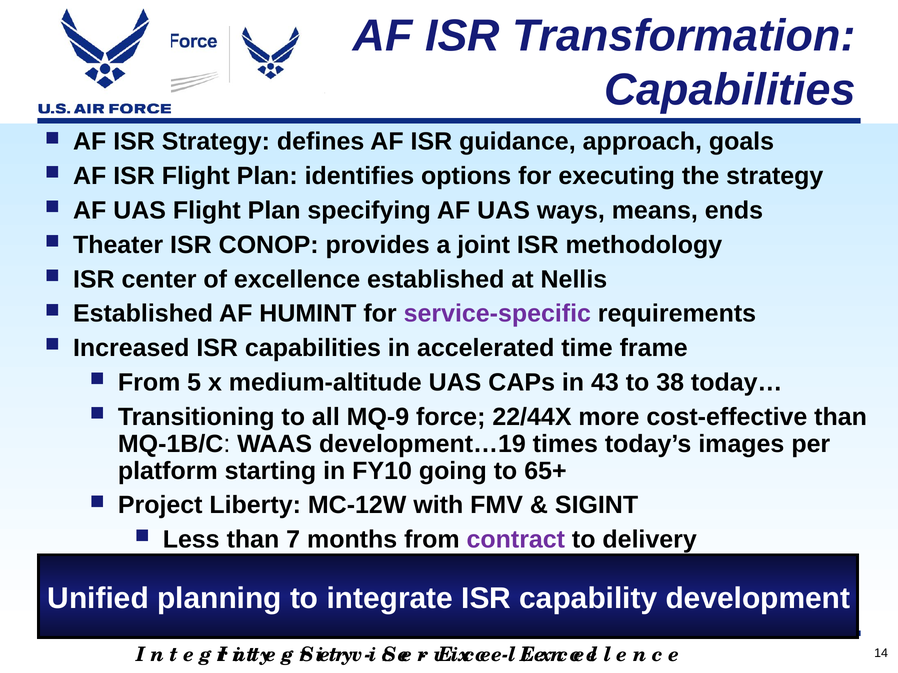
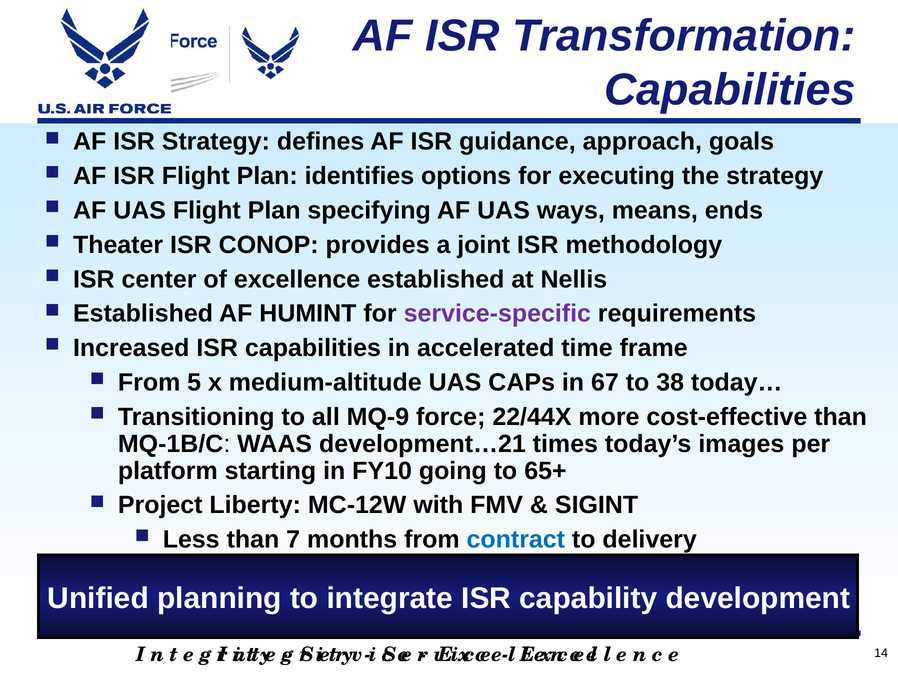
43: 43 -> 67
development…19: development…19 -> development…21
contract colour: purple -> blue
